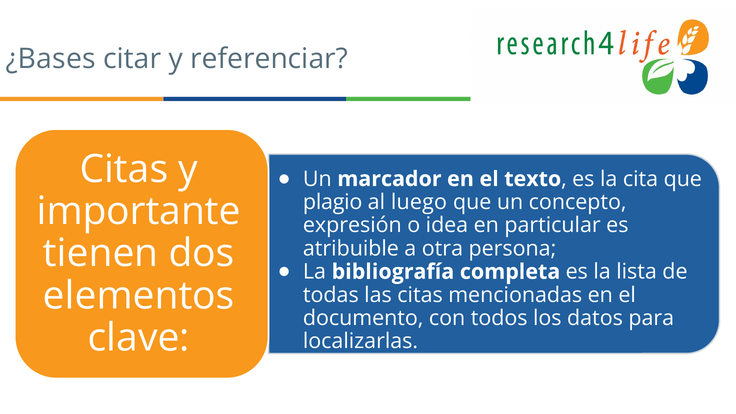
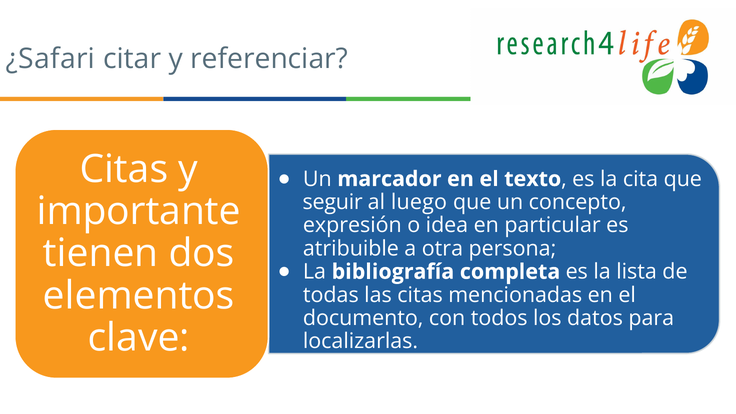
¿Bases: ¿Bases -> ¿Safari
plagio: plagio -> seguir
